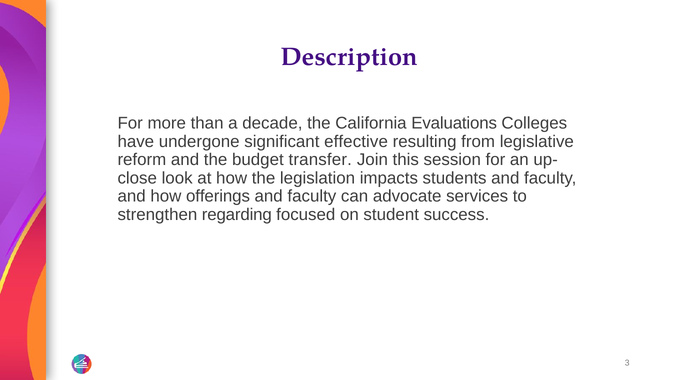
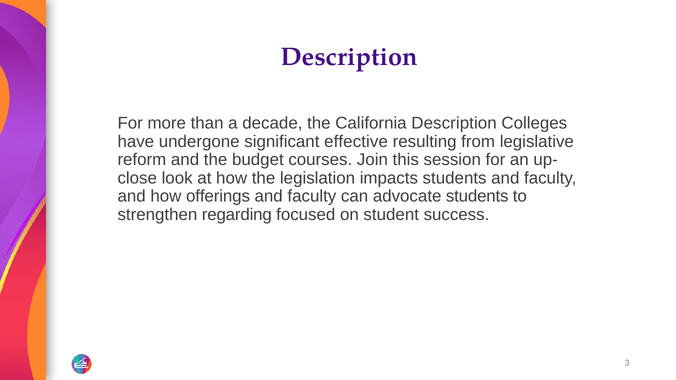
California Evaluations: Evaluations -> Description
transfer: transfer -> courses
advocate services: services -> students
